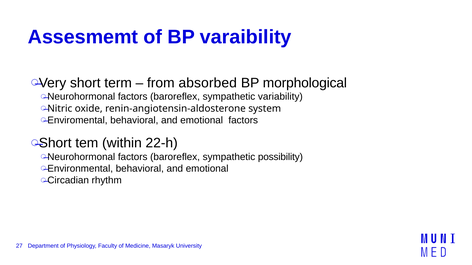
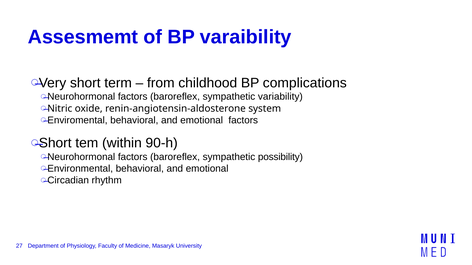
absorbed: absorbed -> childhood
morphological: morphological -> complications
22-h: 22-h -> 90-h
